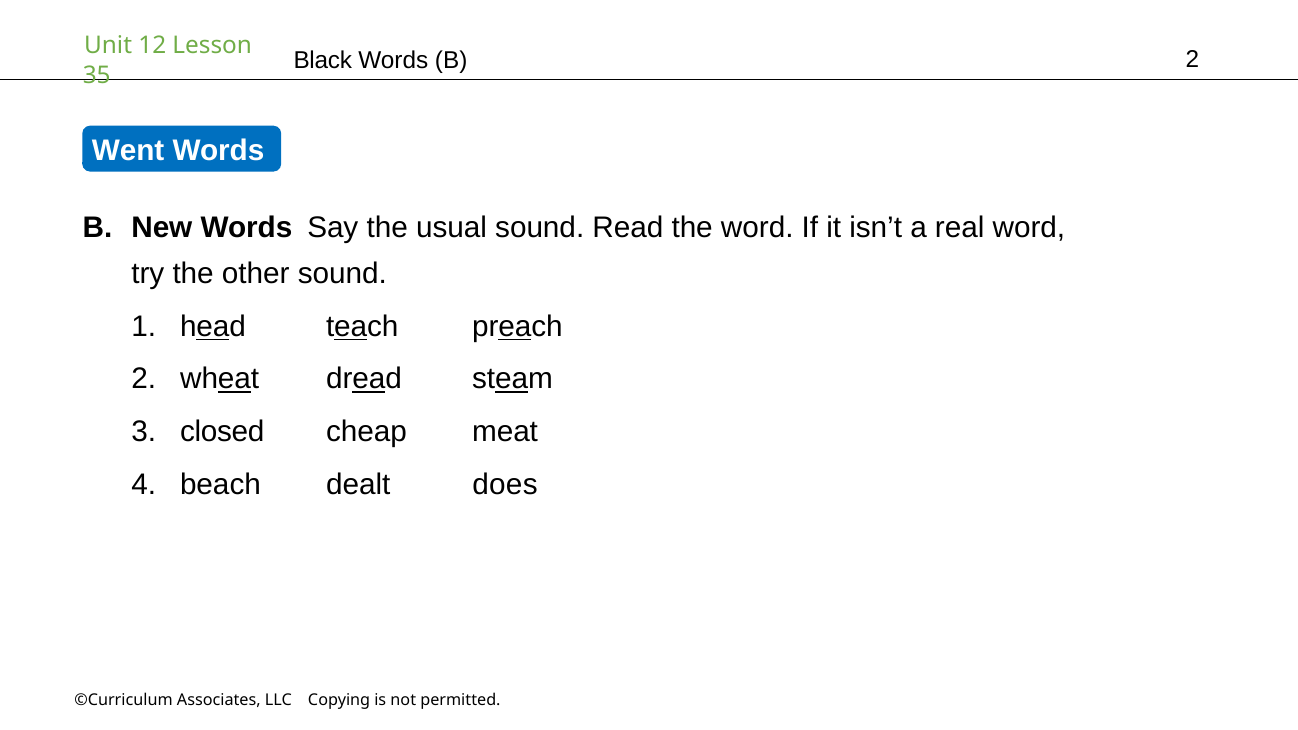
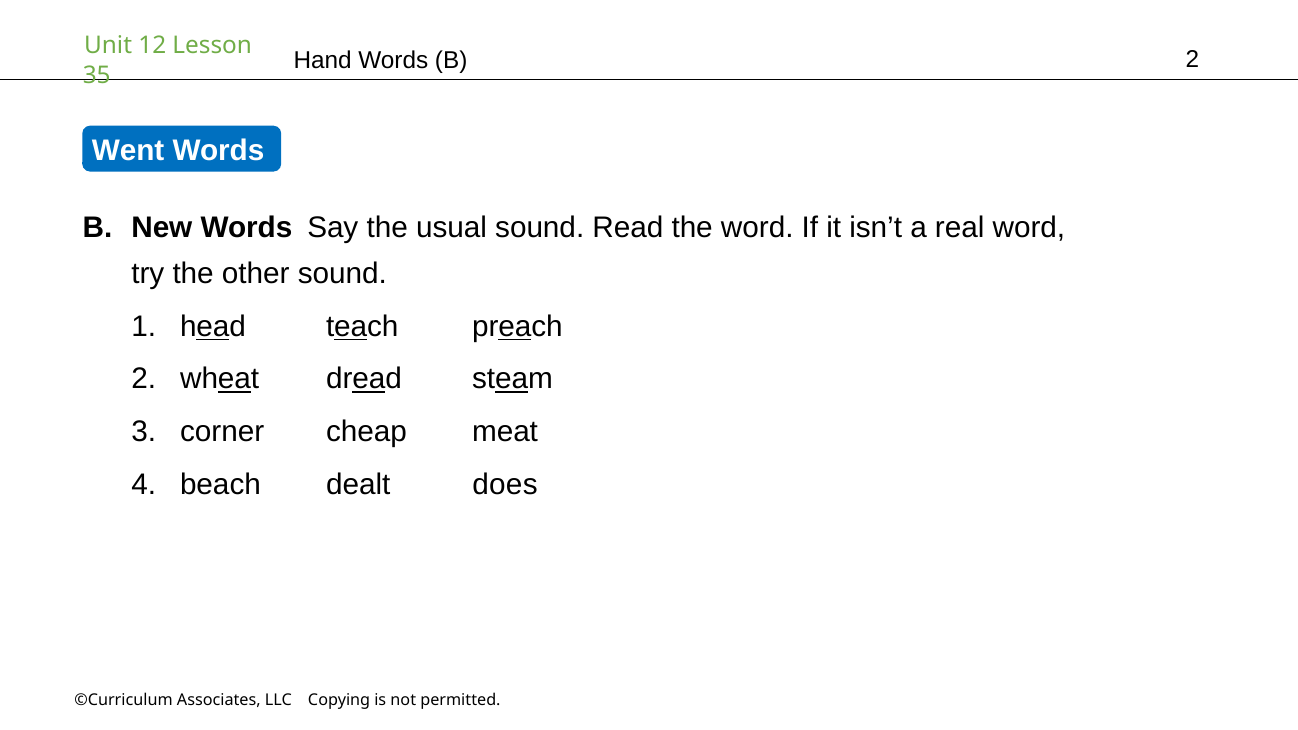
Black: Black -> Hand
closed: closed -> corner
